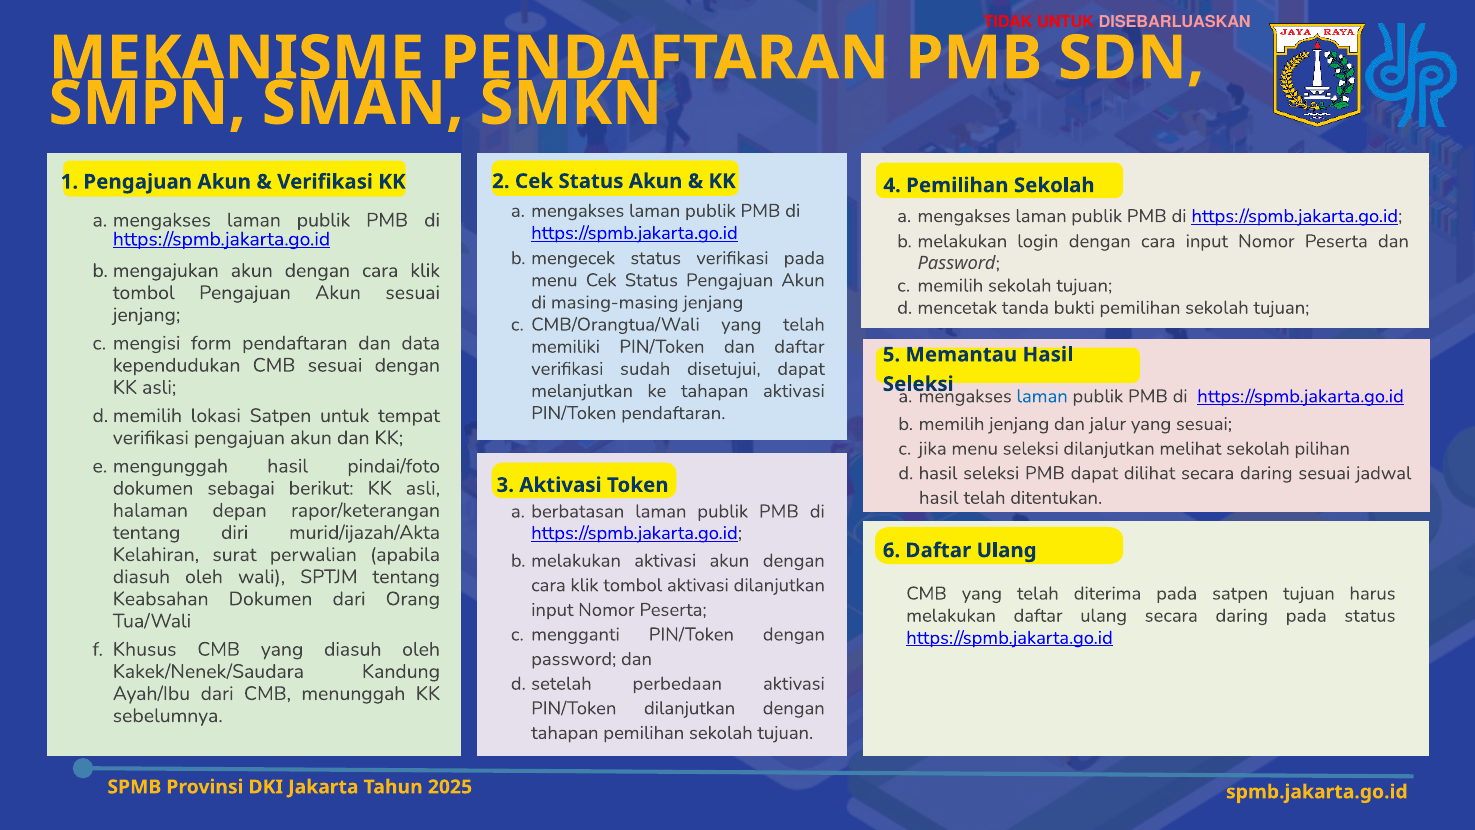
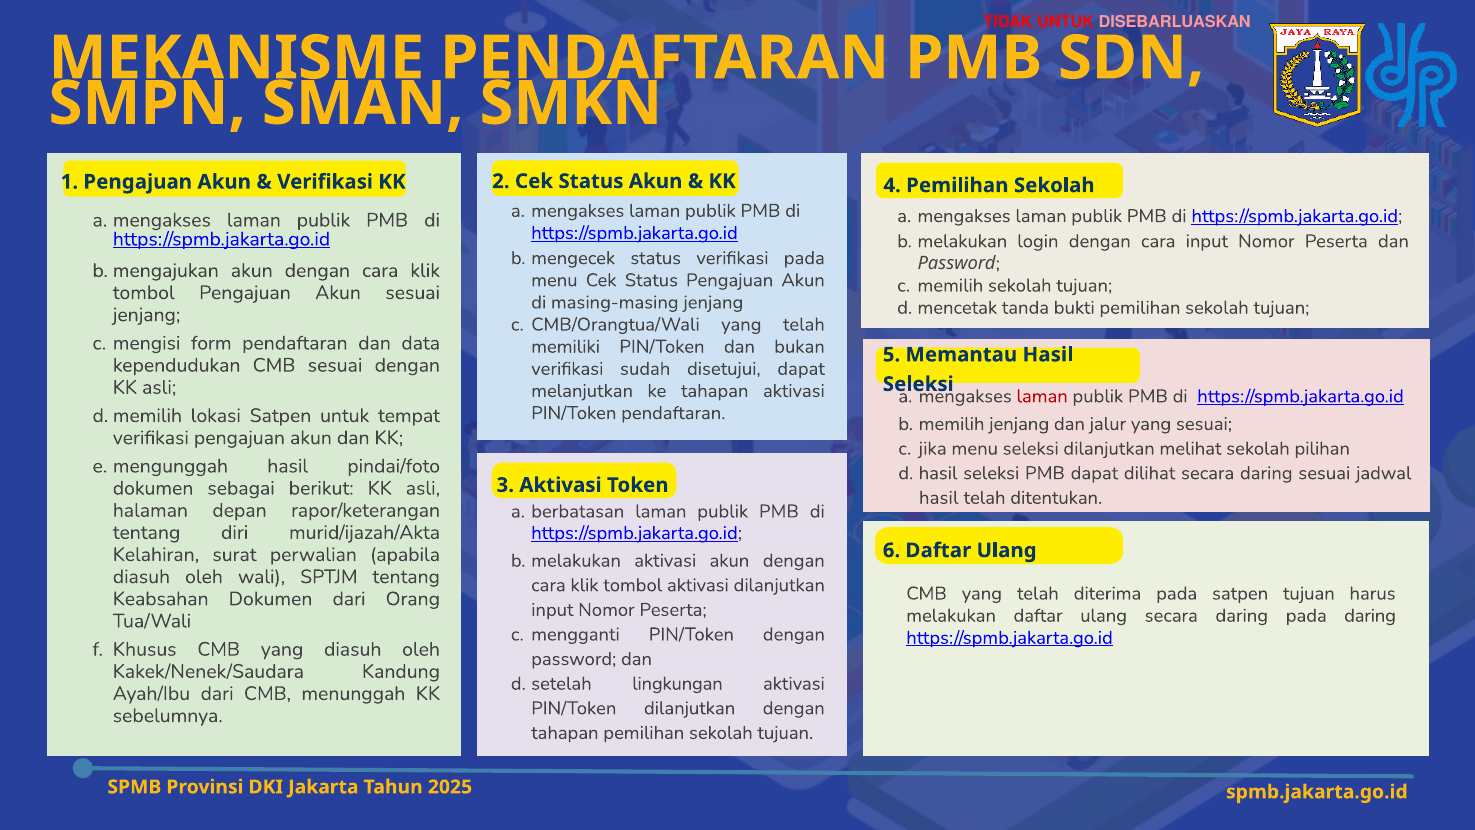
dan daftar: daftar -> bukan
laman at (1042, 396) colour: blue -> red
pada status: status -> daring
perbedaan: perbedaan -> lingkungan
